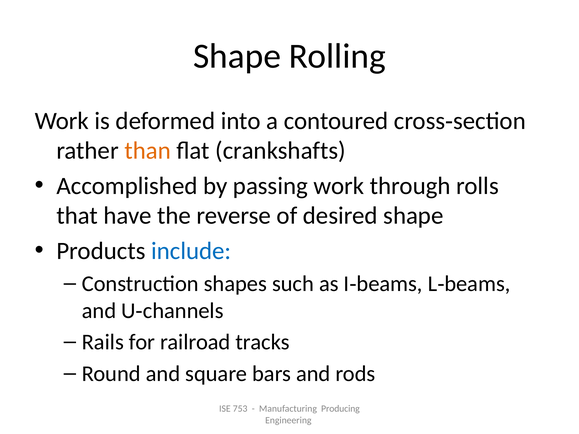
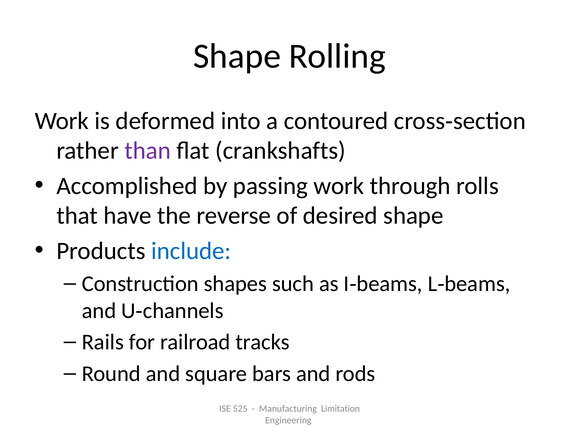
than colour: orange -> purple
753: 753 -> 525
Producing: Producing -> Limitation
